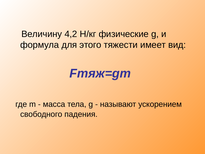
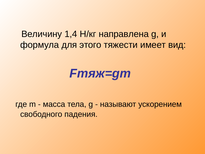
4,2: 4,2 -> 1,4
физические: физические -> направлена
